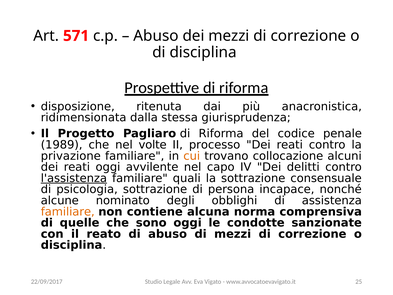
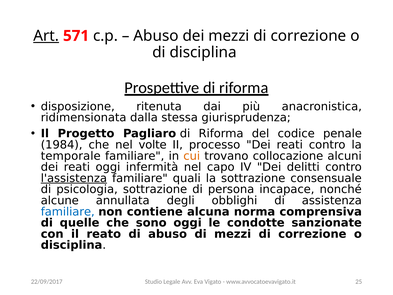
Art underline: none -> present
1989: 1989 -> 1984
privazione: privazione -> temporale
avvilente: avvilente -> infermità
nominato: nominato -> annullata
familiare at (68, 212) colour: orange -> blue
